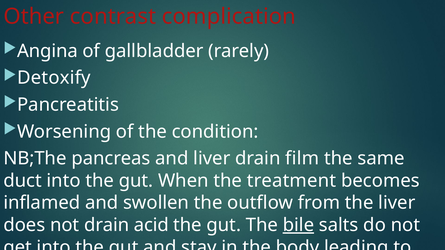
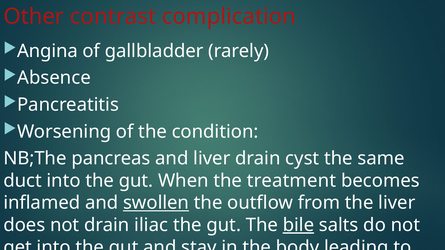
Detoxify: Detoxify -> Absence
film: film -> cyst
swollen underline: none -> present
acid: acid -> iliac
